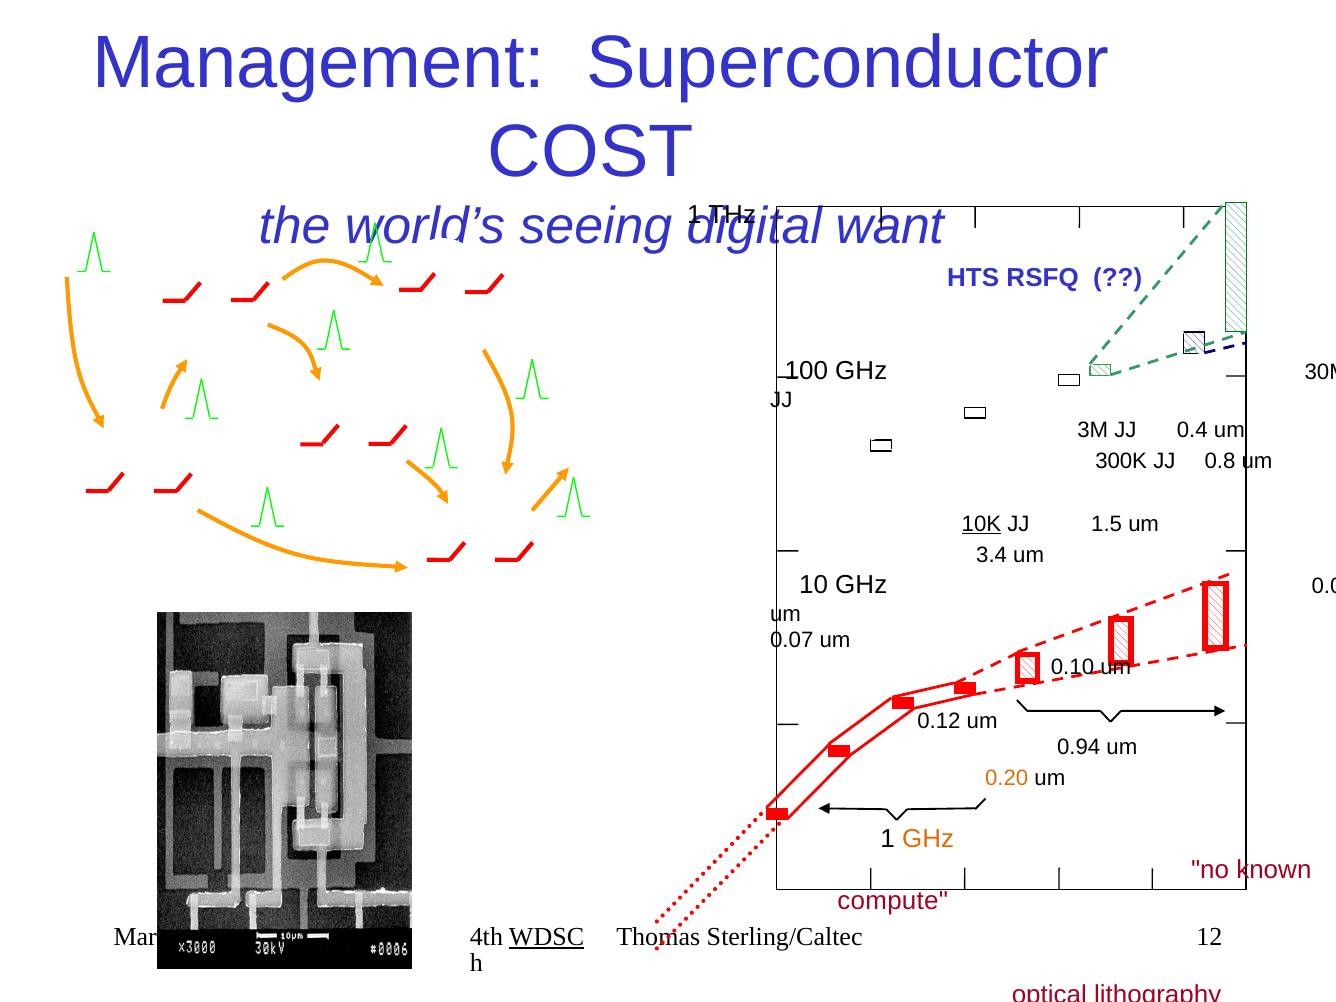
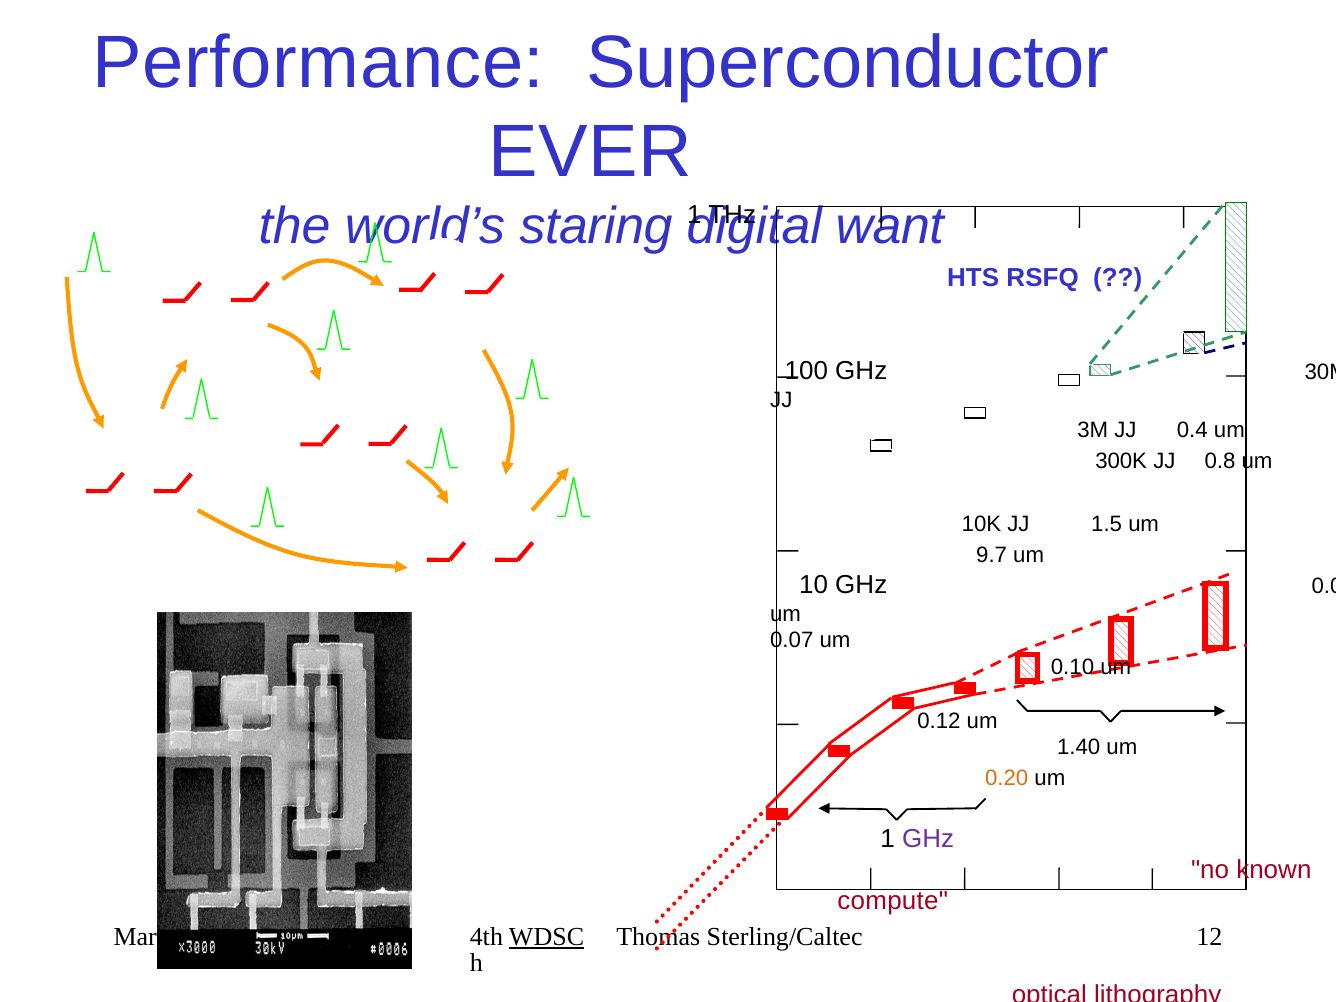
Management: Management -> Performance
COST: COST -> EVER
seeing: seeing -> staring
10K underline: present -> none
3.4: 3.4 -> 9.7
0.94: 0.94 -> 1.40
GHz at (928, 839) colour: orange -> purple
